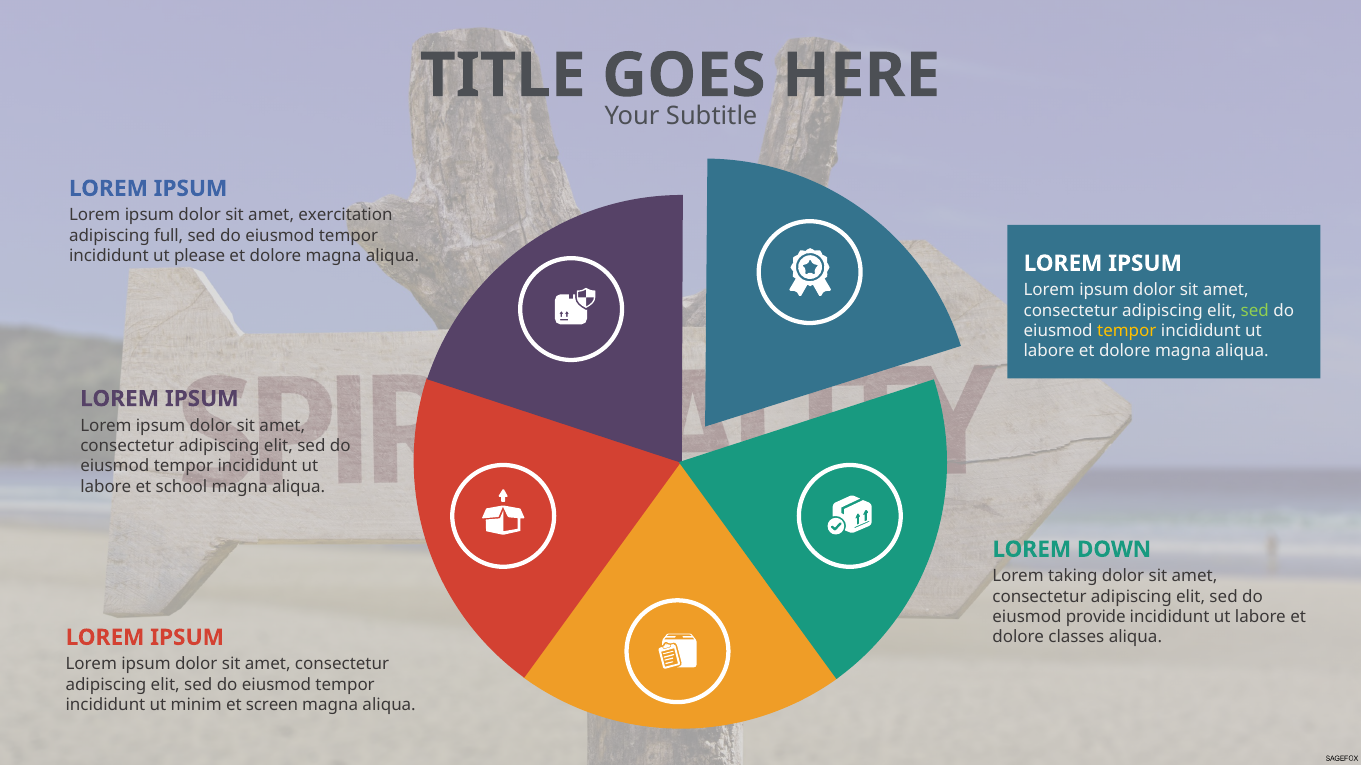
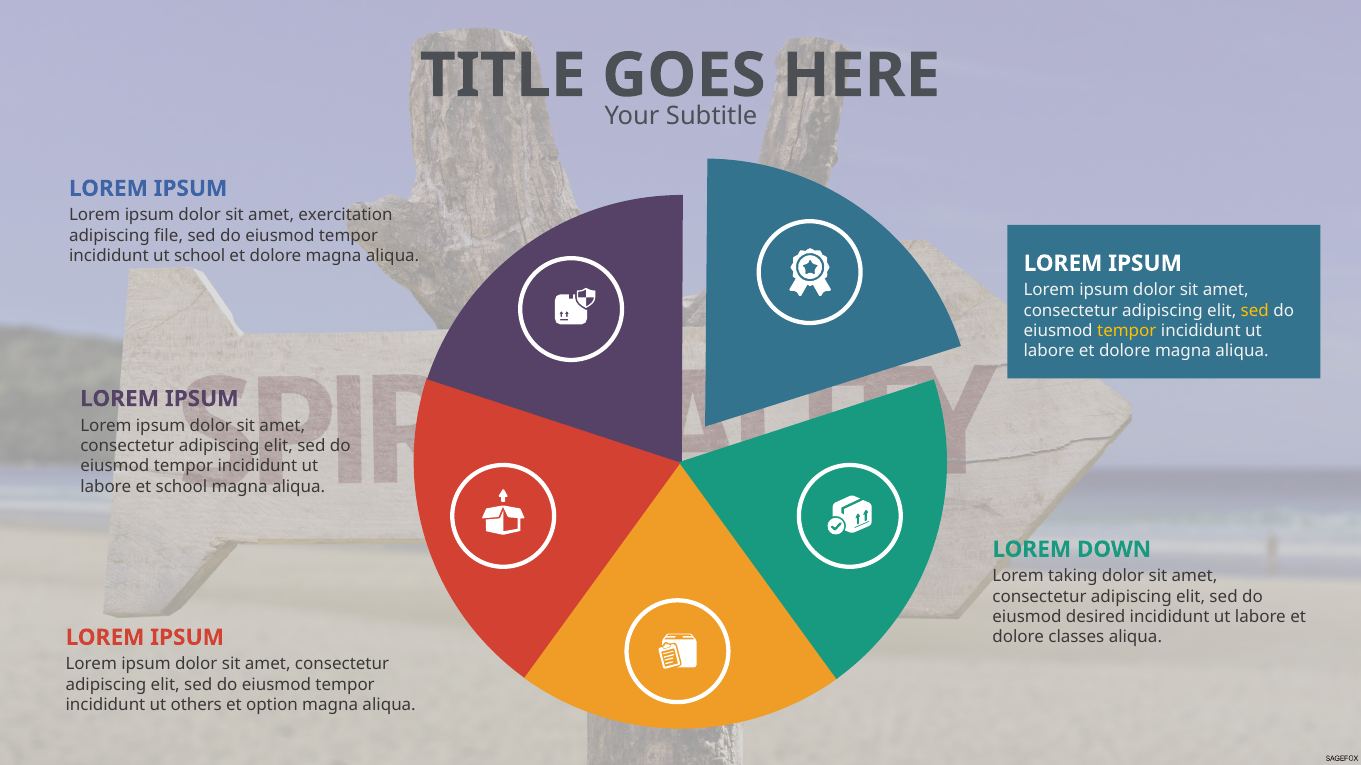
full: full -> file
ut please: please -> school
sed at (1255, 311) colour: light green -> yellow
provide: provide -> desired
minim: minim -> others
screen: screen -> option
